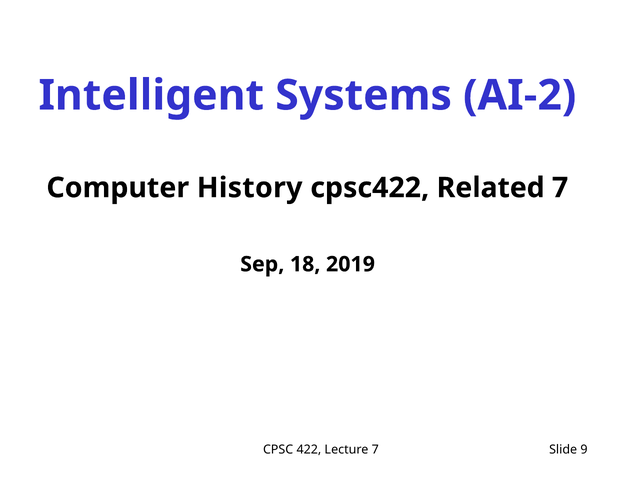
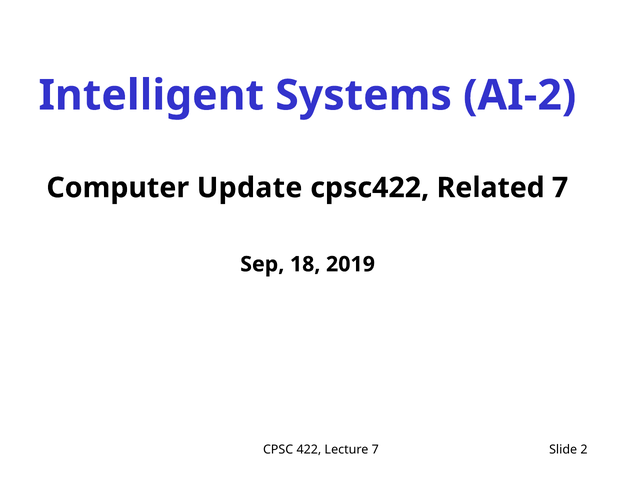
History: History -> Update
9: 9 -> 2
